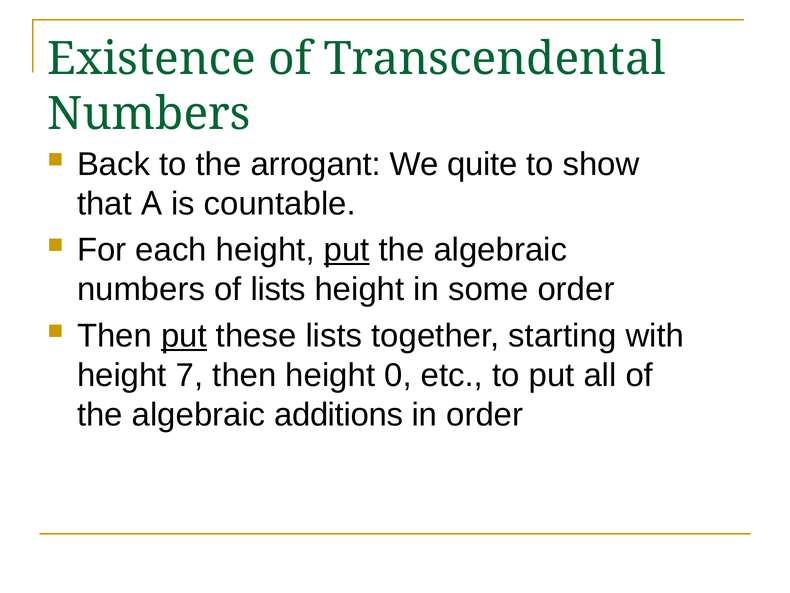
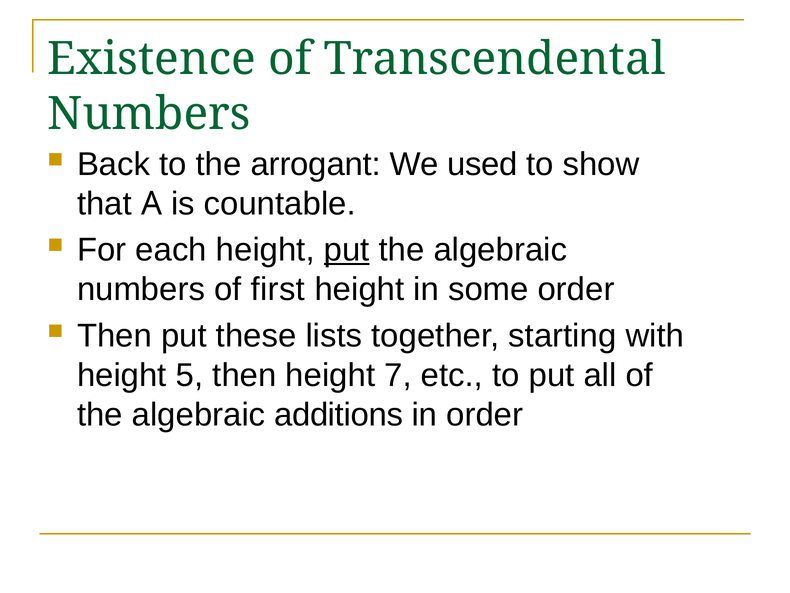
quite: quite -> used
of lists: lists -> first
put at (184, 335) underline: present -> none
7: 7 -> 5
0: 0 -> 7
